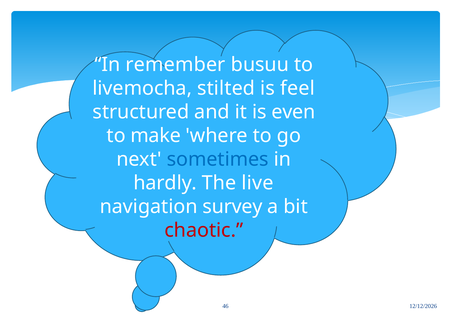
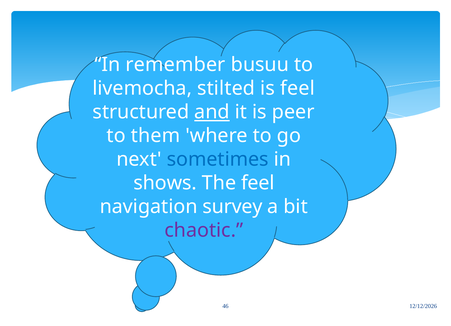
and underline: none -> present
even: even -> peer
make: make -> them
hardly: hardly -> shows
The live: live -> feel
chaotic colour: red -> purple
